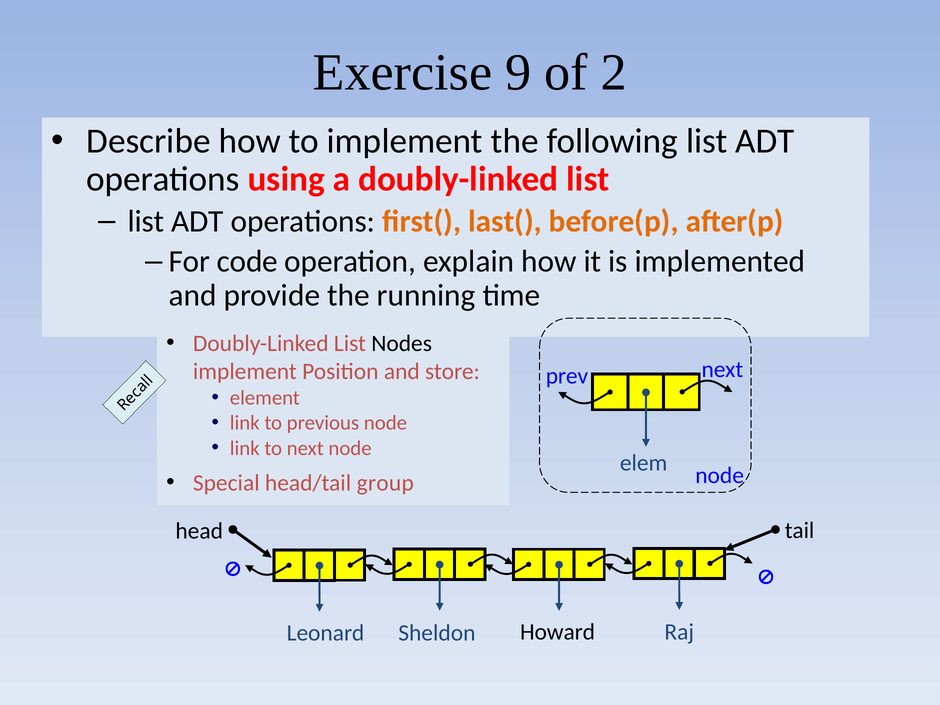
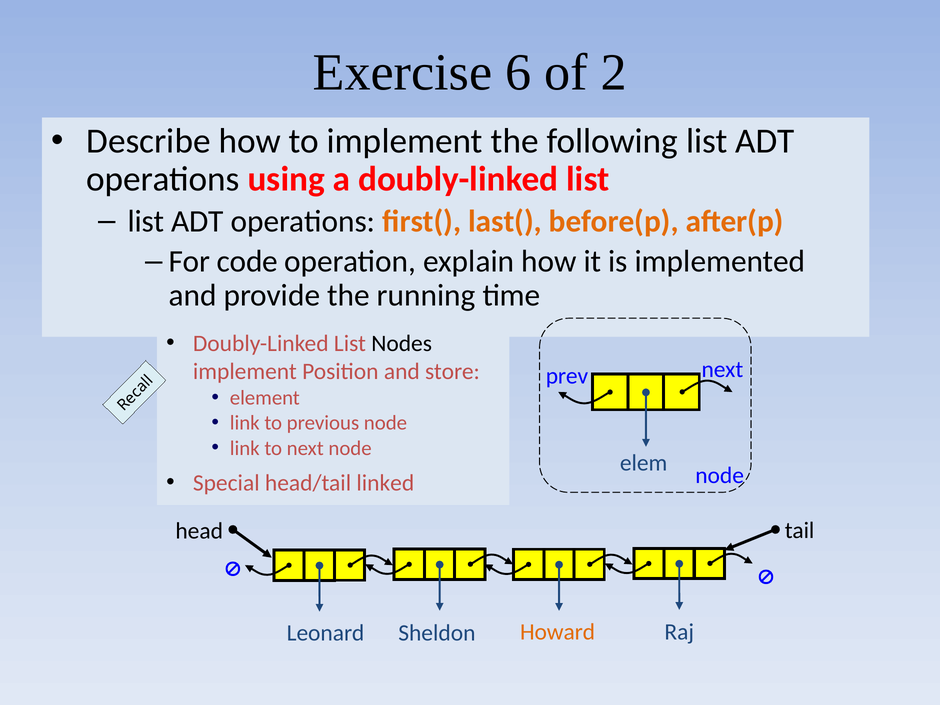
9: 9 -> 6
group: group -> linked
Howard colour: black -> orange
